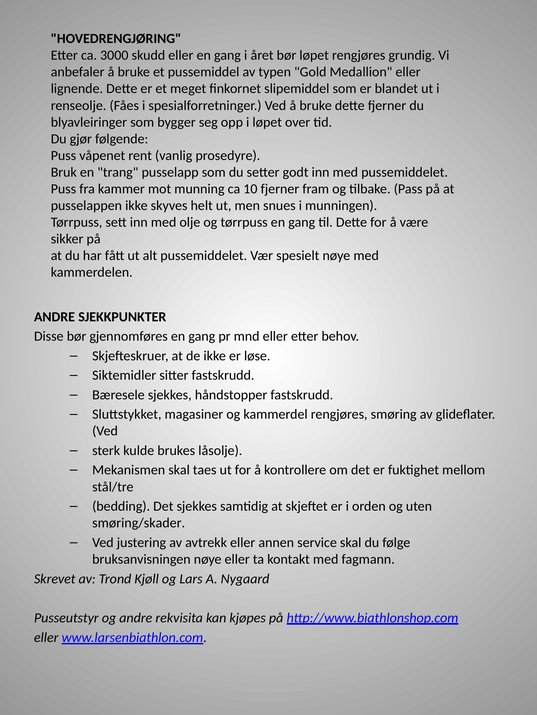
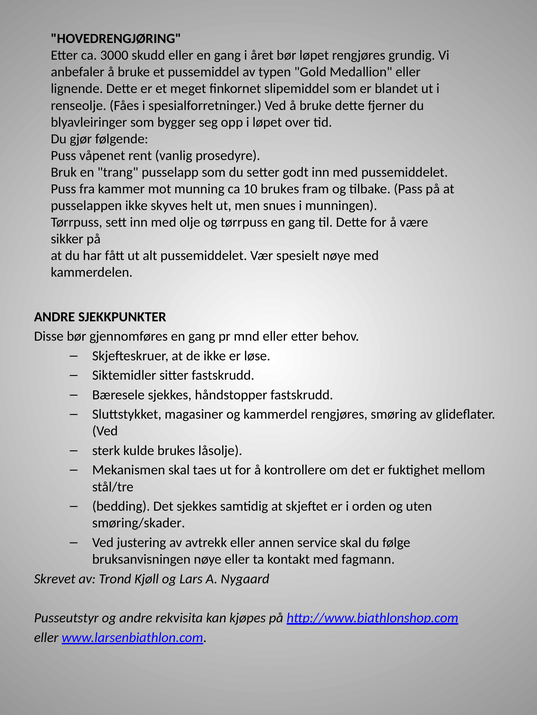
10 fjerner: fjerner -> brukes
